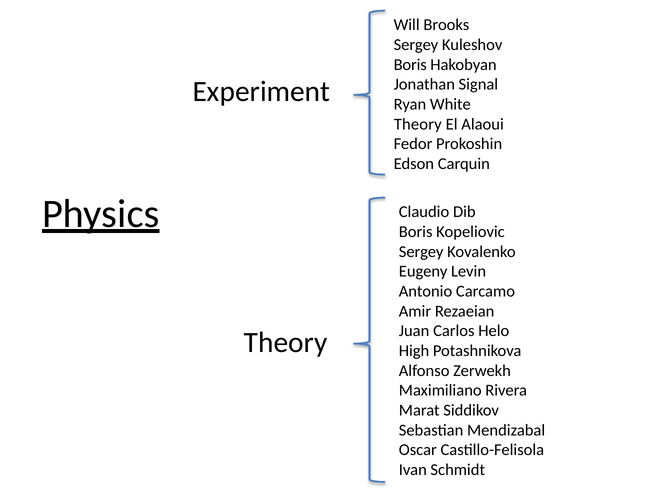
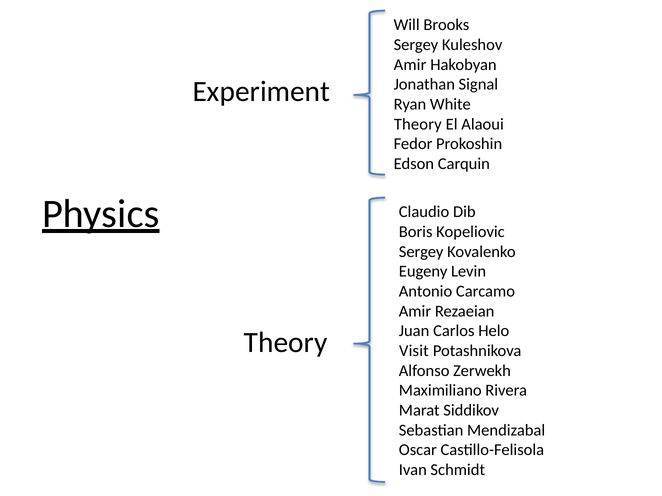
Boris at (410, 65): Boris -> Amir
High: High -> Visit
